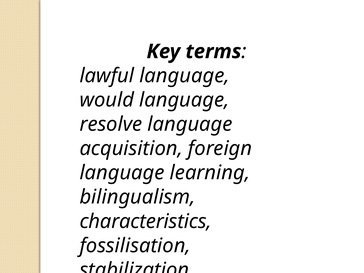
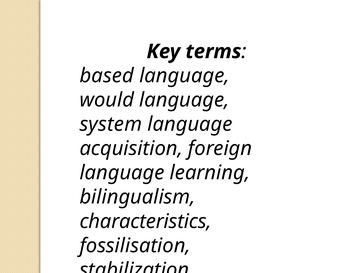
lawful: lawful -> based
resolve: resolve -> system
